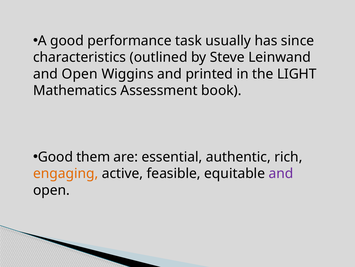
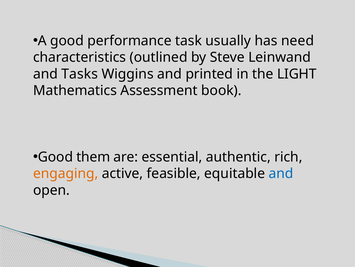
since: since -> need
Open at (80, 74): Open -> Tasks
and at (281, 173) colour: purple -> blue
